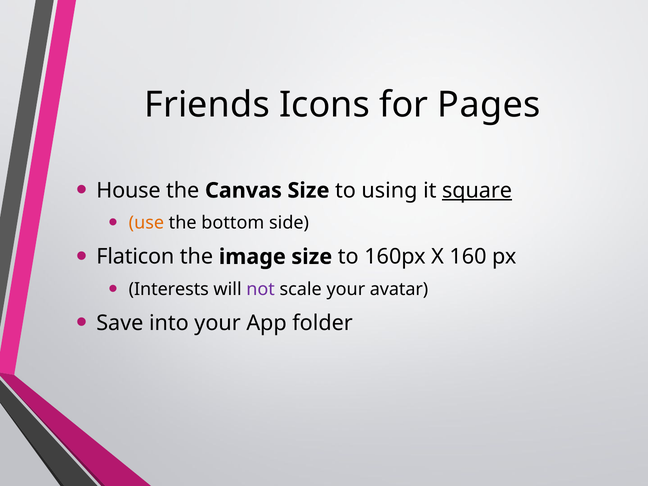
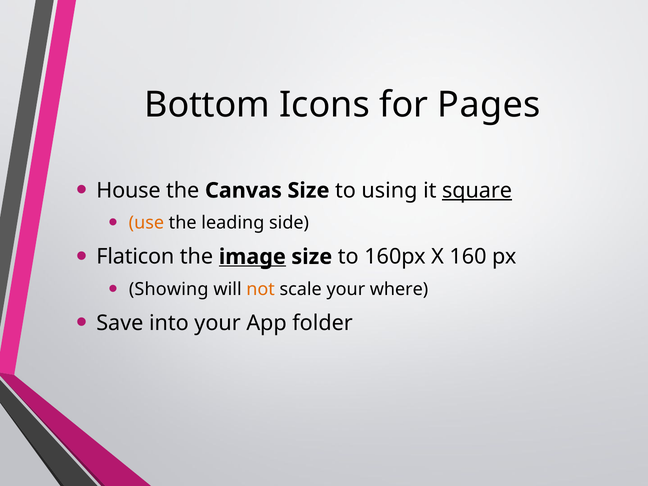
Friends: Friends -> Bottom
bottom: bottom -> leading
image underline: none -> present
Interests: Interests -> Showing
not colour: purple -> orange
avatar: avatar -> where
